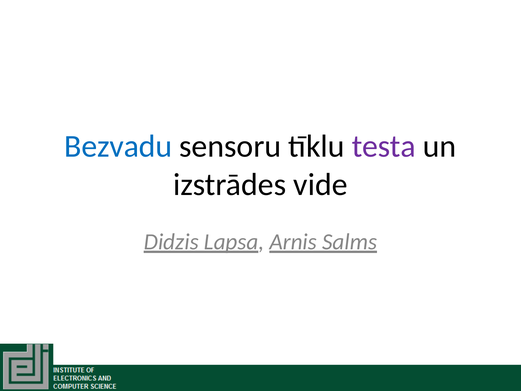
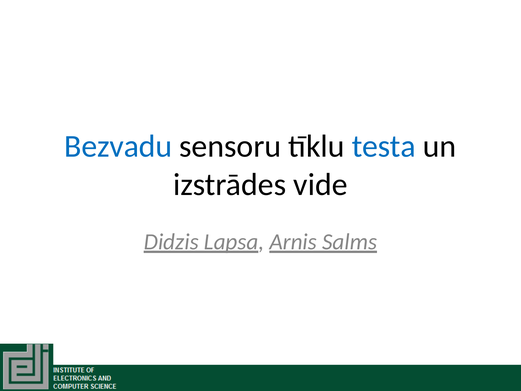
testa colour: purple -> blue
